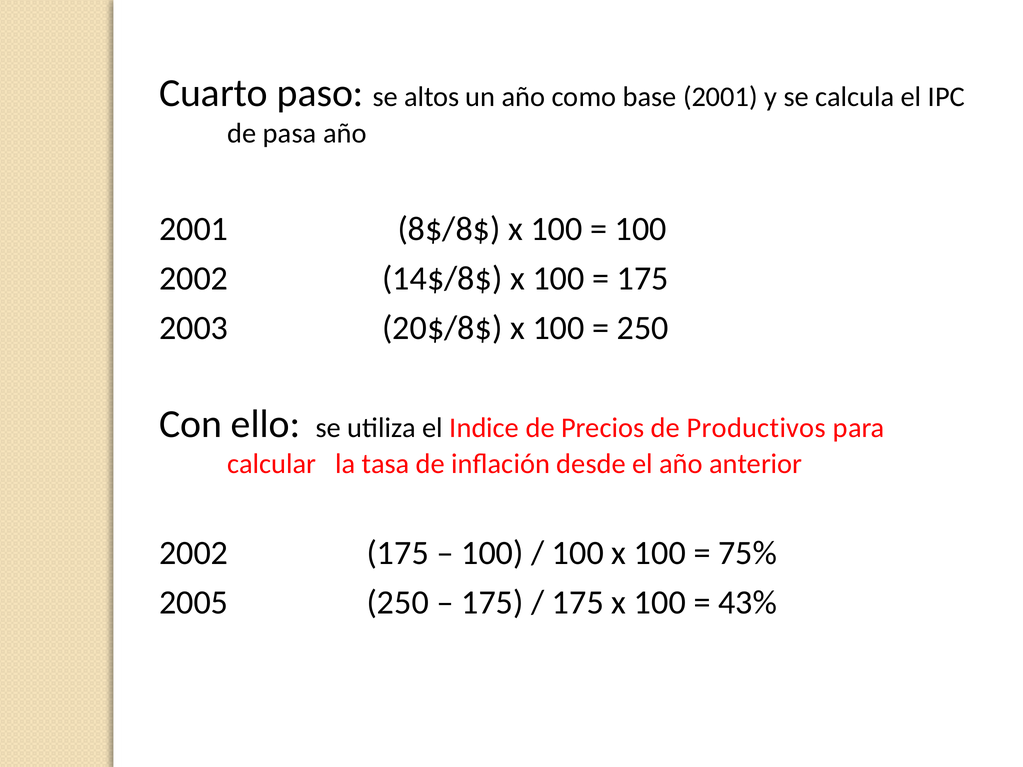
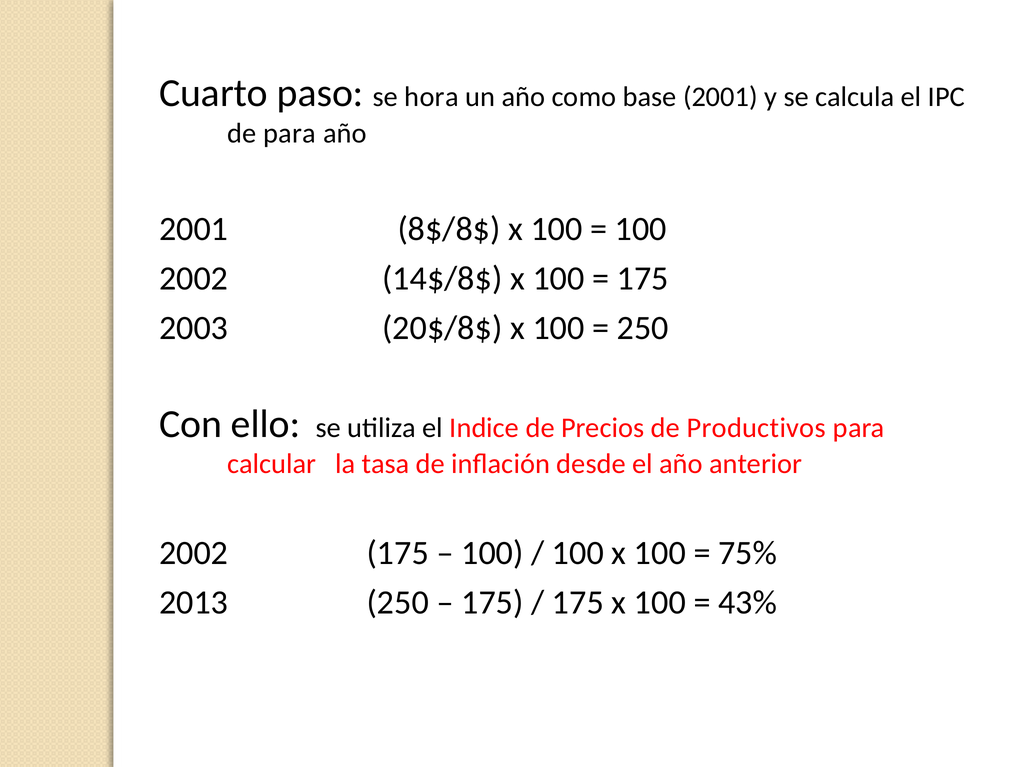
altos: altos -> hora
de pasa: pasa -> para
2005: 2005 -> 2013
